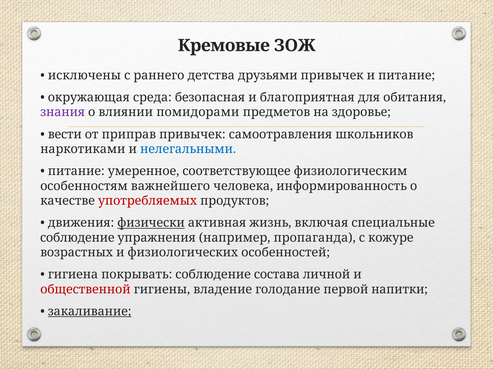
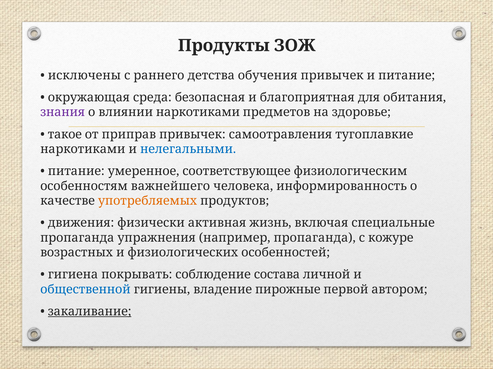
Кремовые: Кремовые -> Продукты
друзьями: друзьями -> обучения
влиянии помидорами: помидорами -> наркотиками
вести: вести -> такое
школьников: школьников -> тугоплавкие
употребляемых colour: red -> orange
физически underline: present -> none
соблюдение at (77, 238): соблюдение -> пропаганда
общественной colour: red -> blue
голодание: голодание -> пирожные
напитки: напитки -> автором
